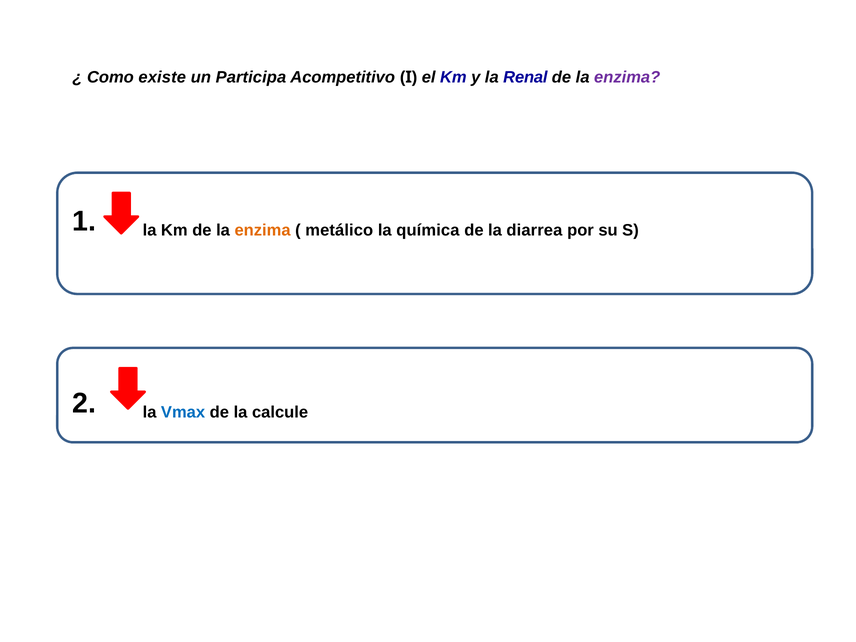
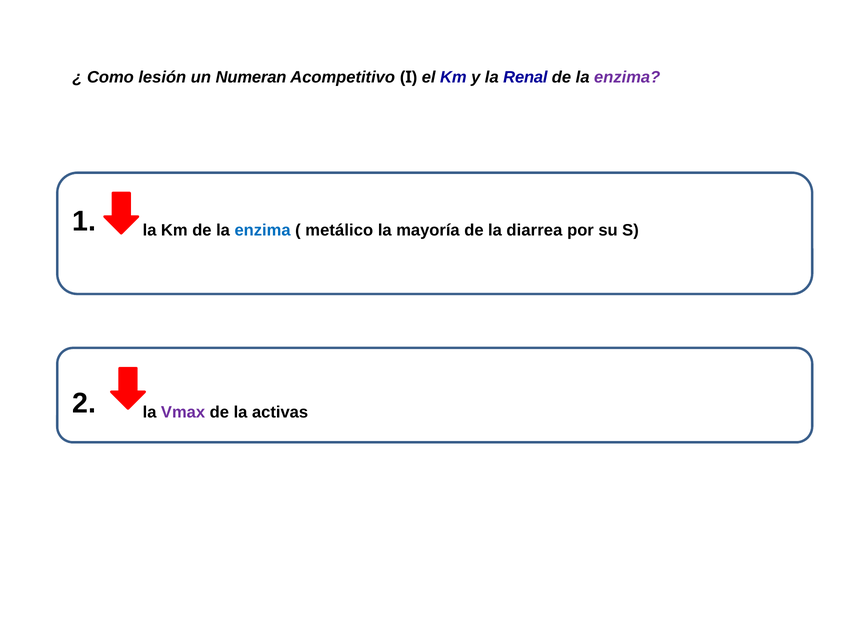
existe: existe -> lesión
Participa: Participa -> Numeran
enzima at (263, 230) colour: orange -> blue
química: química -> mayoría
Vmax colour: blue -> purple
calcule: calcule -> activas
